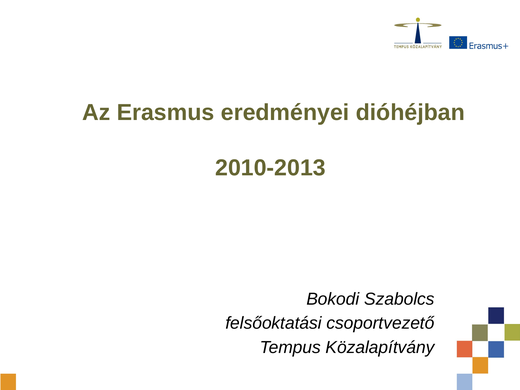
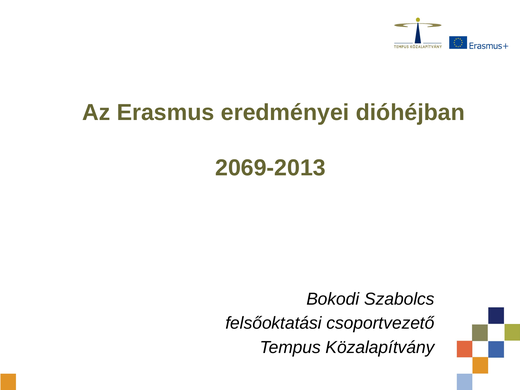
2010-2013: 2010-2013 -> 2069-2013
